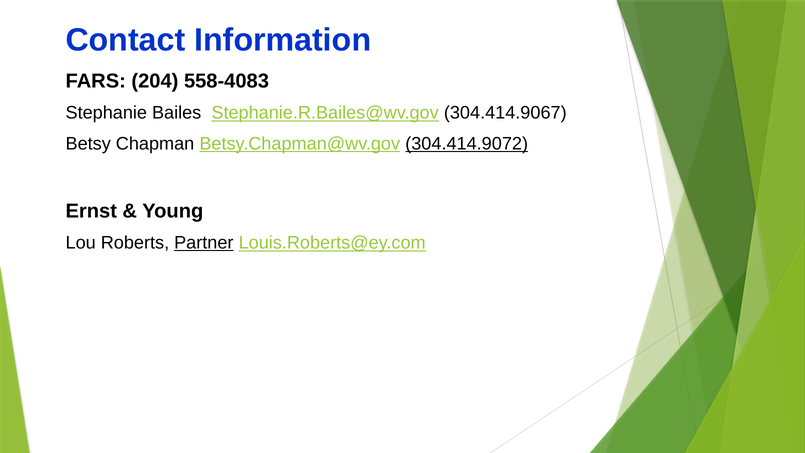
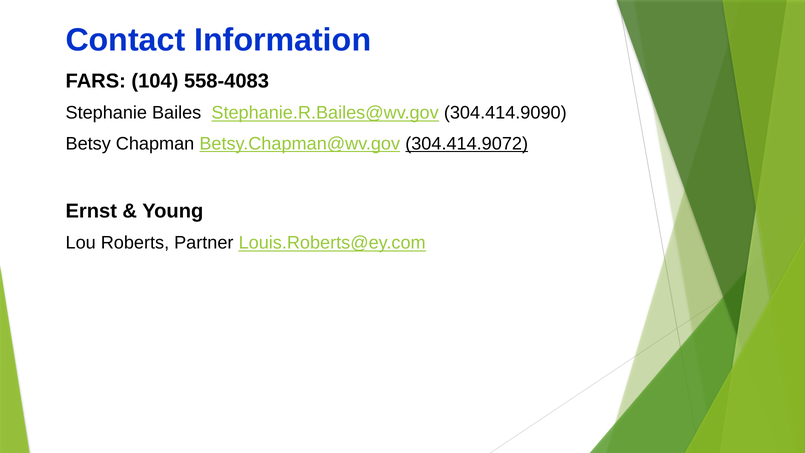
204: 204 -> 104
304.414.9067: 304.414.9067 -> 304.414.9090
Partner underline: present -> none
